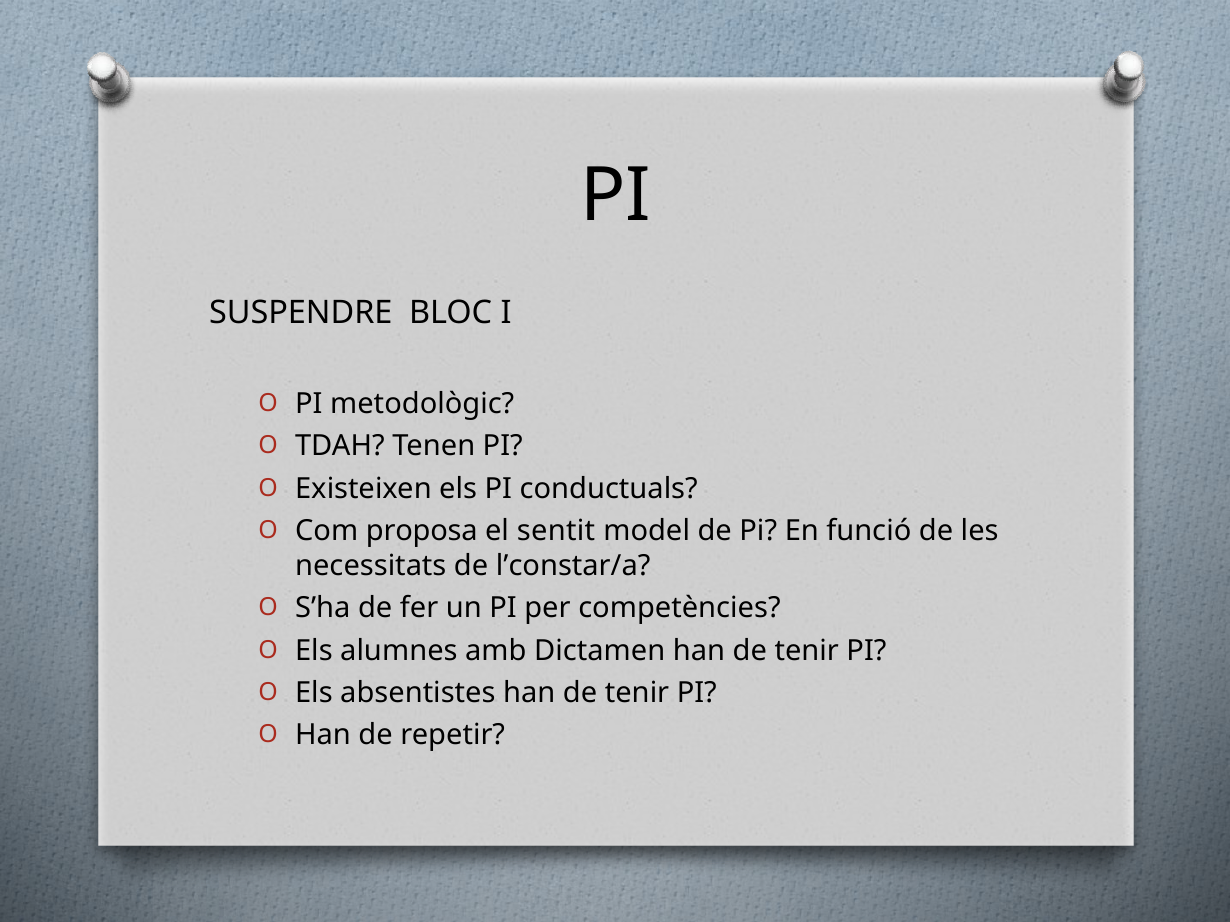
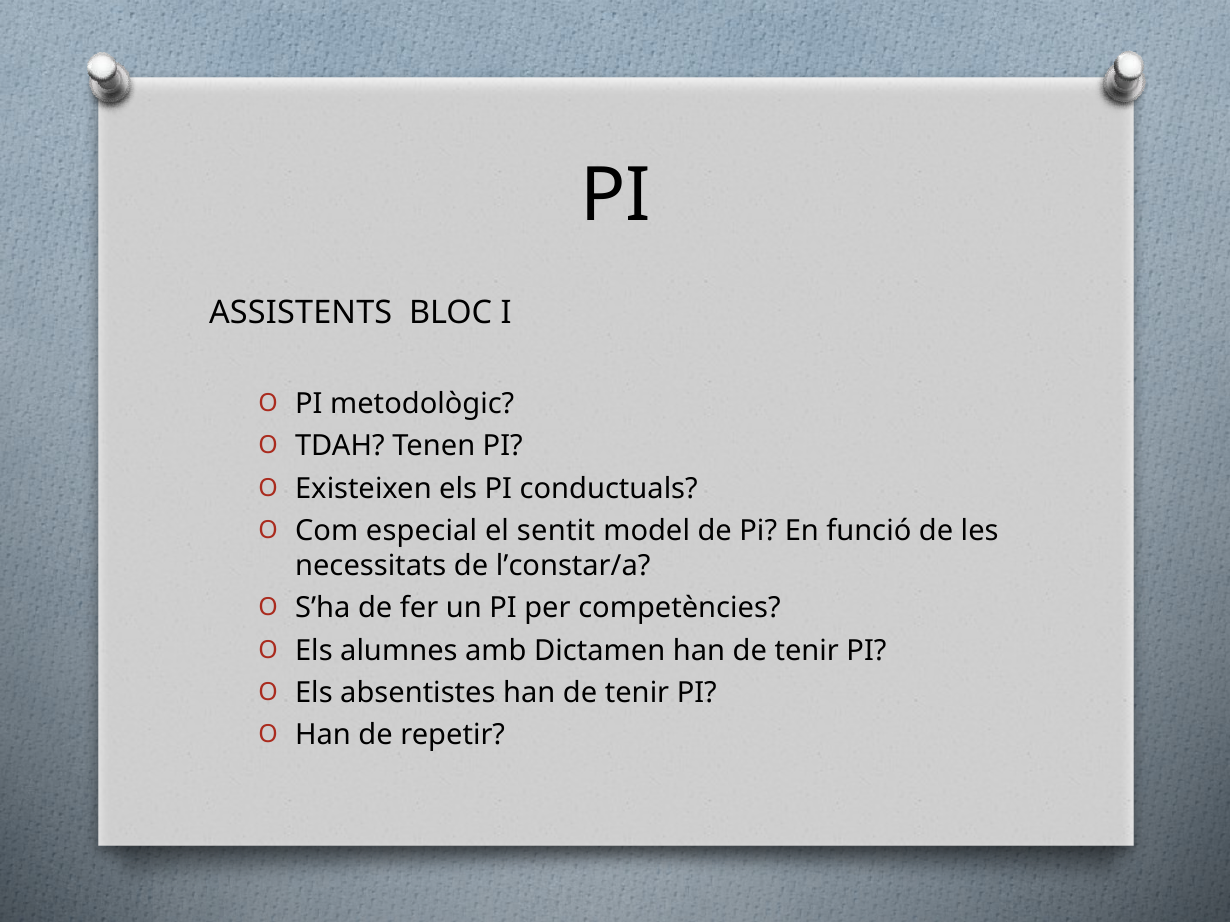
SUSPENDRE: SUSPENDRE -> ASSISTENTS
proposa: proposa -> especial
